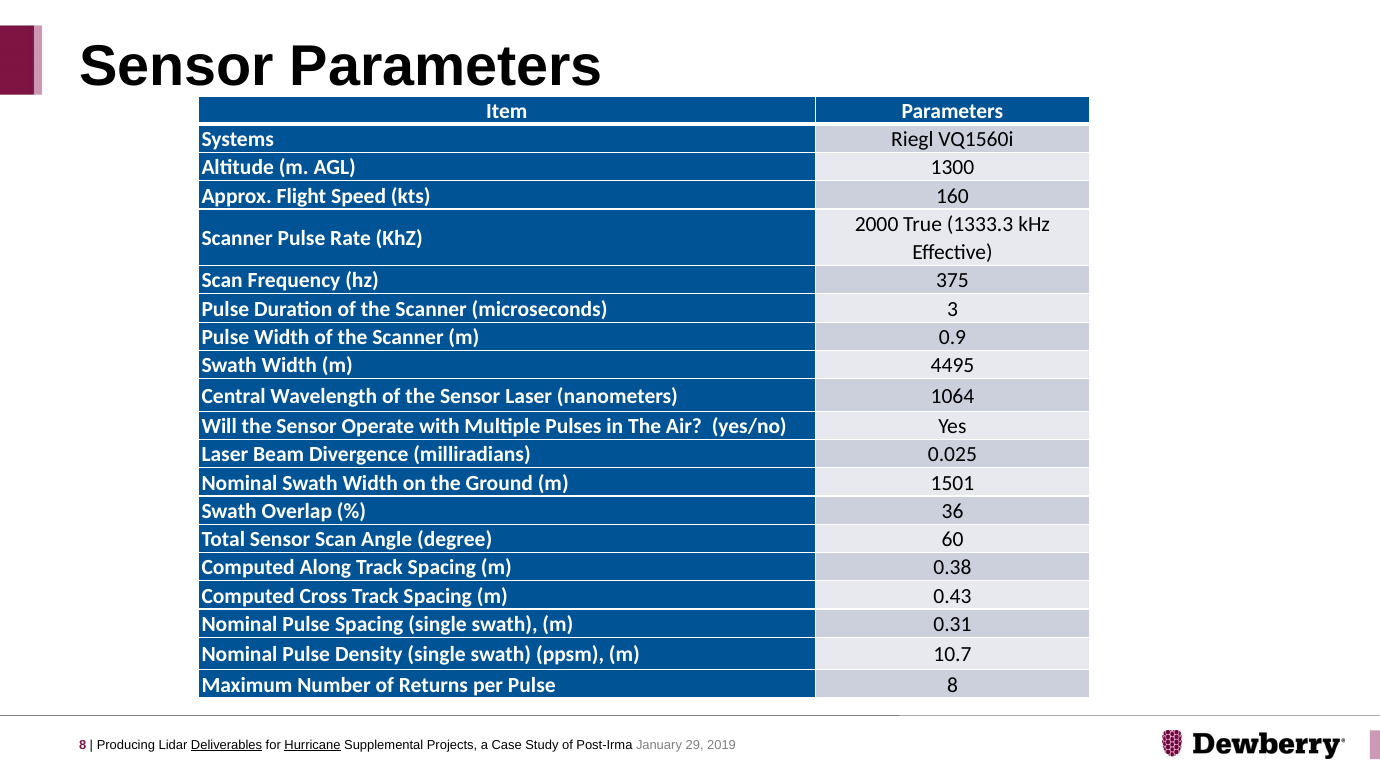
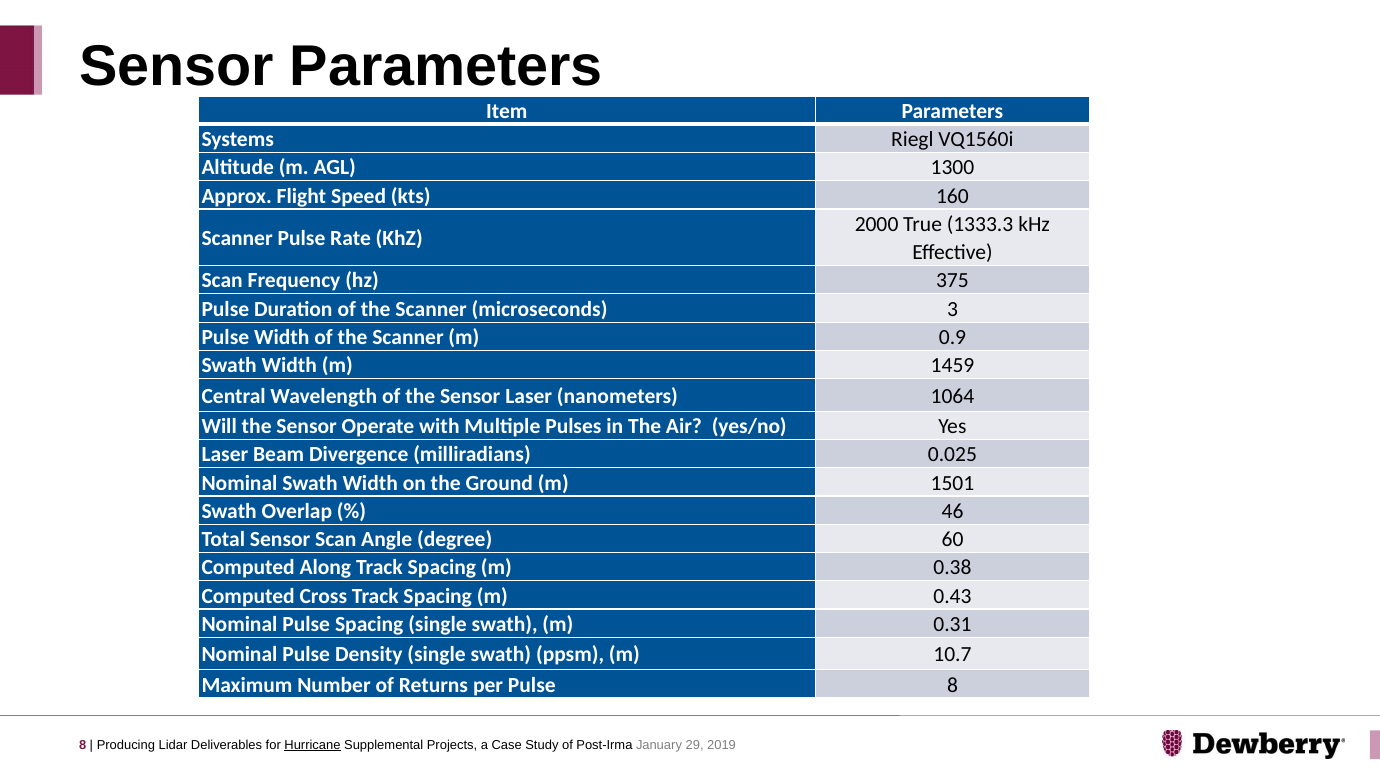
4495: 4495 -> 1459
36: 36 -> 46
Deliverables underline: present -> none
